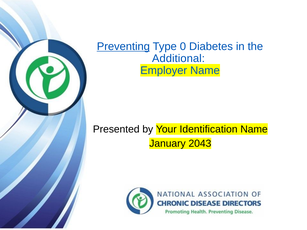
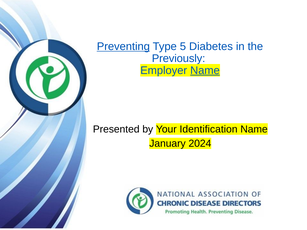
0: 0 -> 5
Additional: Additional -> Previously
Name at (205, 70) underline: none -> present
2043: 2043 -> 2024
